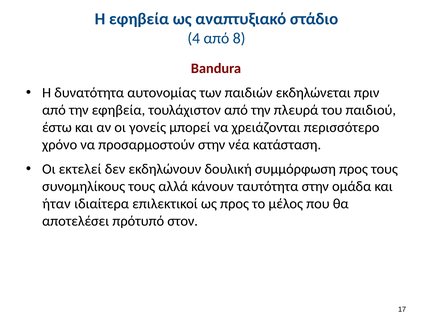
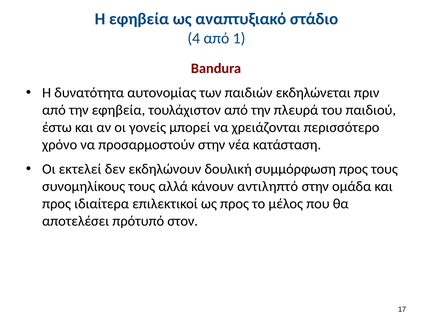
8: 8 -> 1
ταυτότητα: ταυτότητα -> αντιληπτό
ήταν at (56, 204): ήταν -> προς
